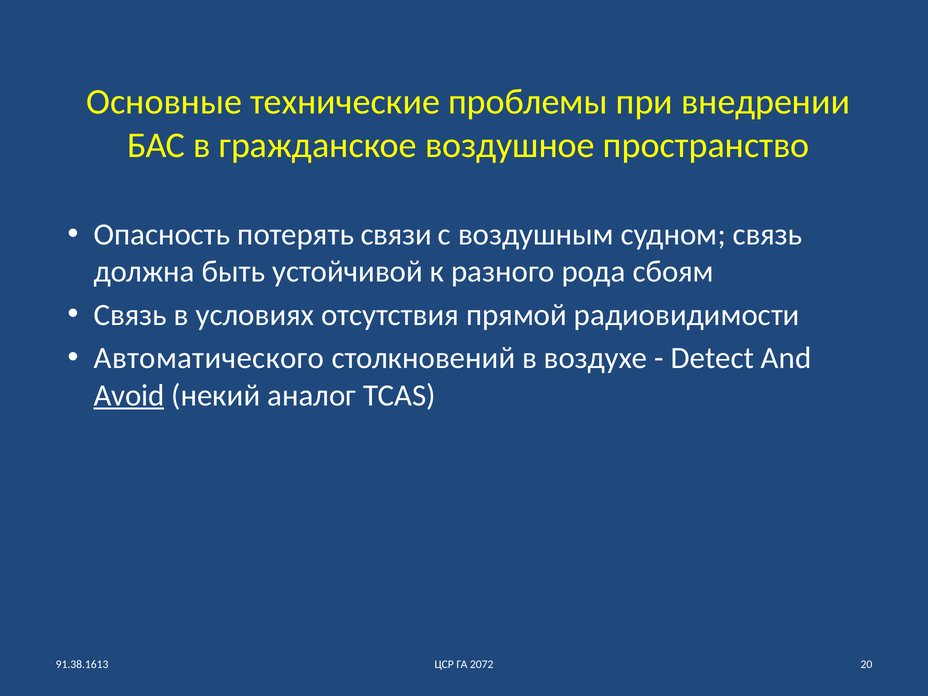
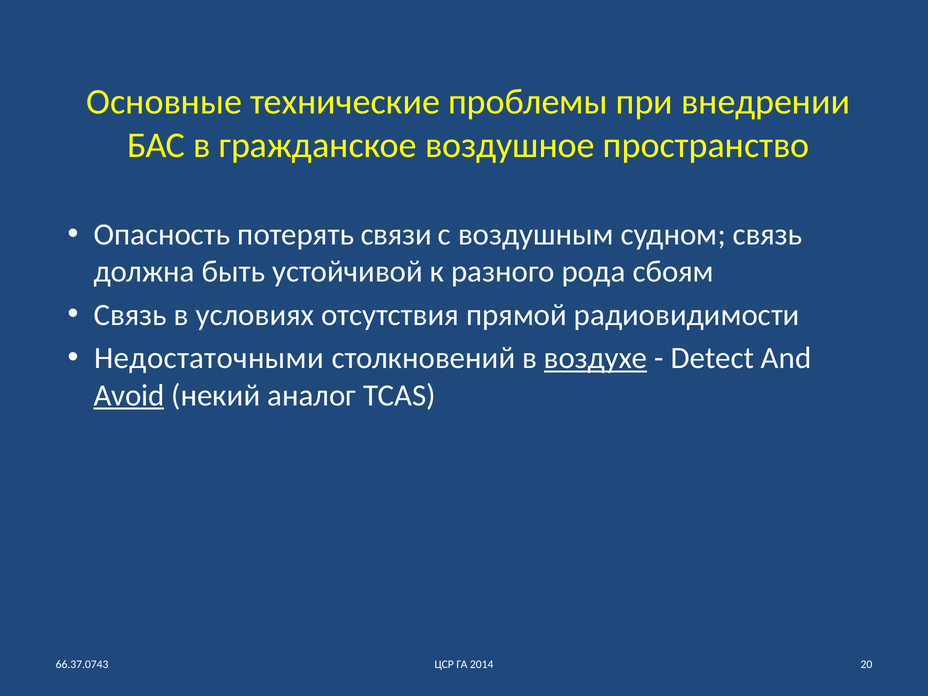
Автоматического: Автоматического -> Недостаточными
воздухе underline: none -> present
91.38.1613: 91.38.1613 -> 66.37.0743
2072: 2072 -> 2014
